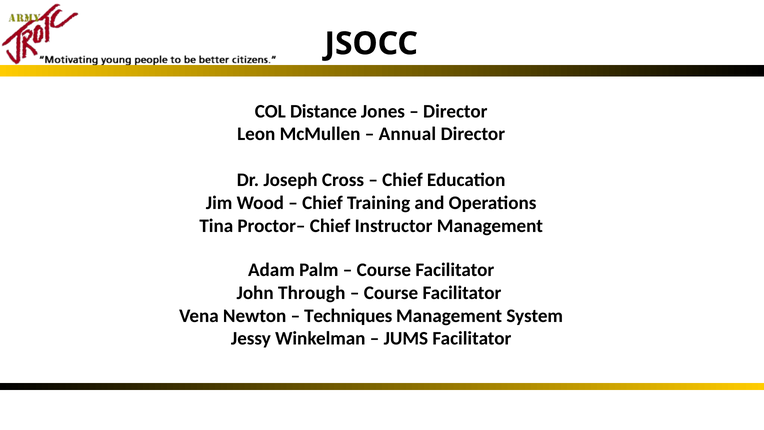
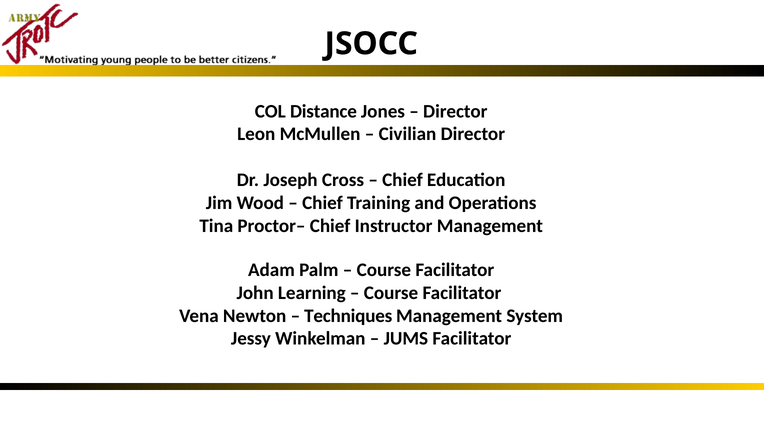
Annual: Annual -> Civilian
Through: Through -> Learning
